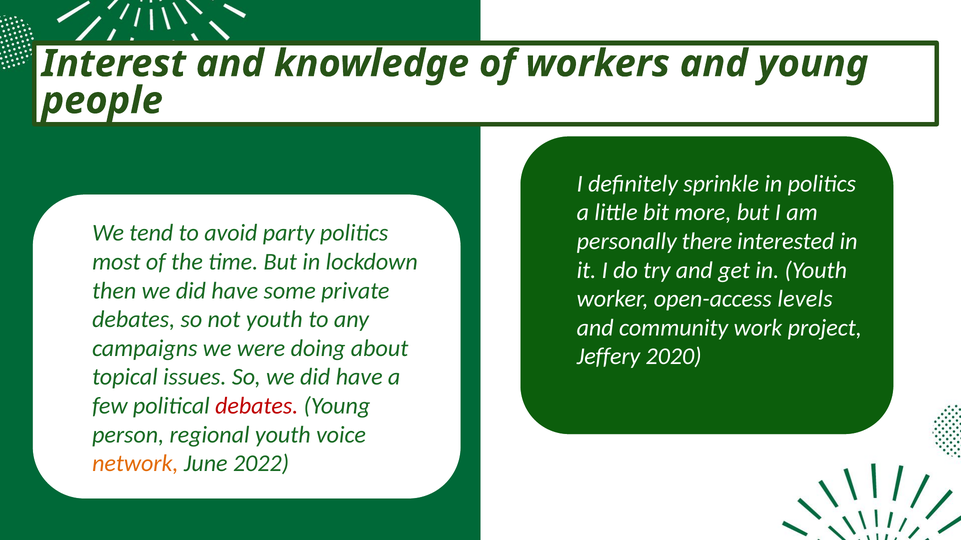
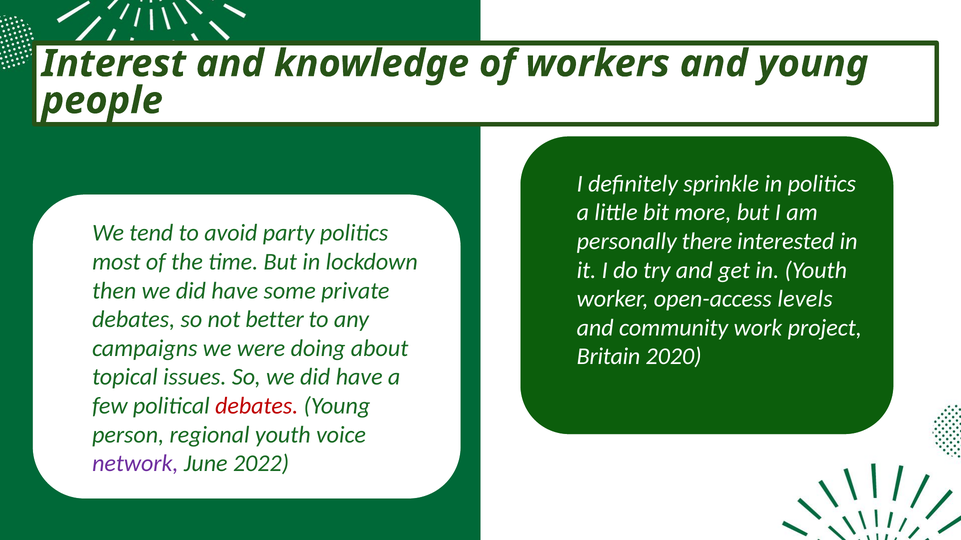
not youth: youth -> better
Jeffery: Jeffery -> Britain
network colour: orange -> purple
